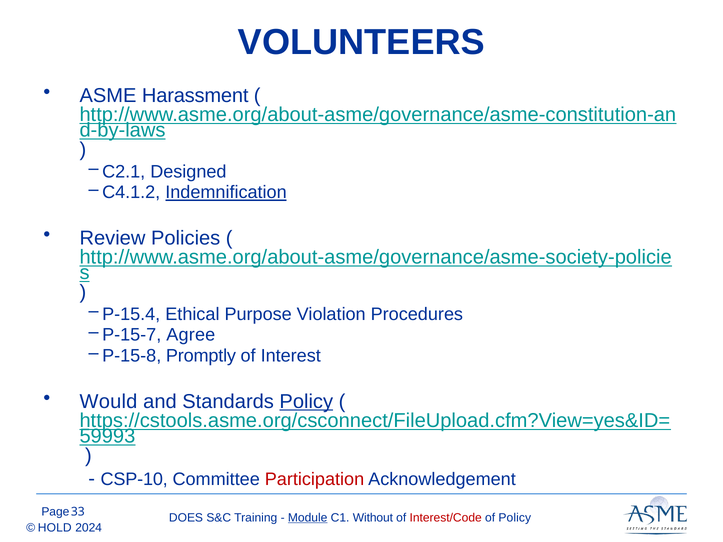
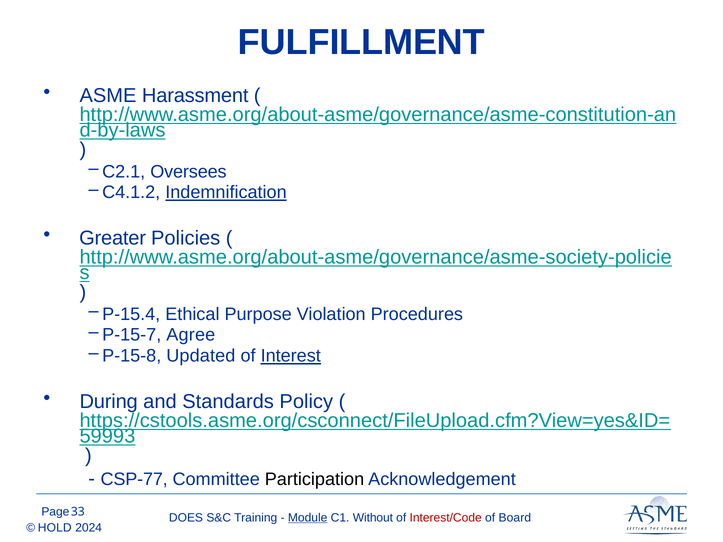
VOLUNTEERS: VOLUNTEERS -> FULFILLMENT
Designed: Designed -> Oversees
Review: Review -> Greater
Promptly: Promptly -> Updated
Interest underline: none -> present
Would: Would -> During
Policy at (306, 402) underline: present -> none
CSP-10: CSP-10 -> CSP-77
Participation colour: red -> black
of Policy: Policy -> Board
